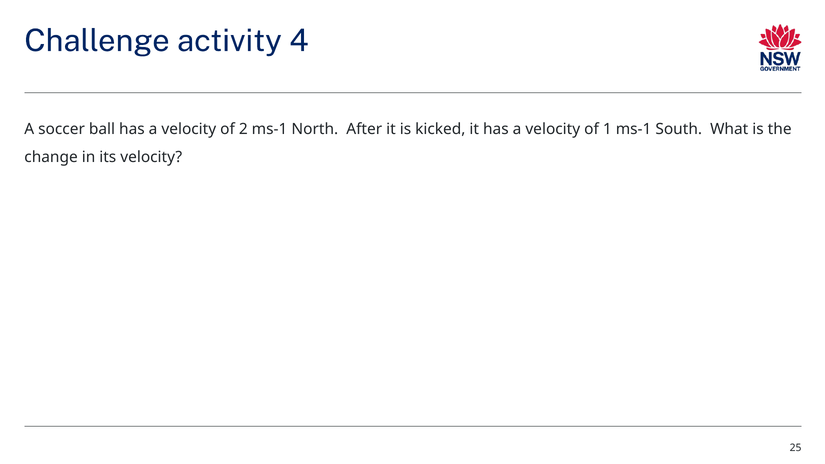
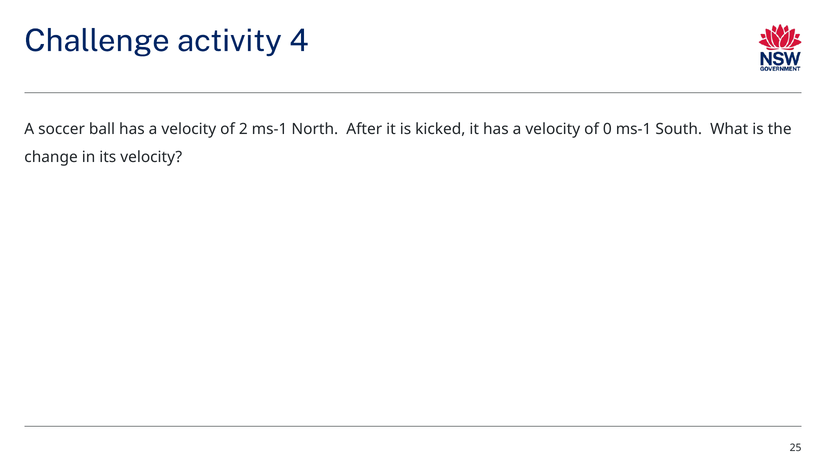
1: 1 -> 0
